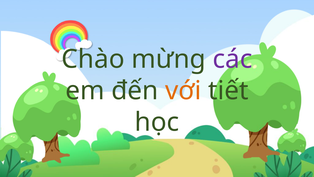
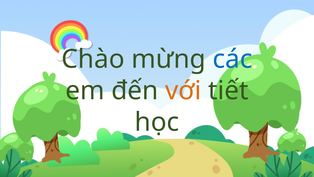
các colour: purple -> blue
